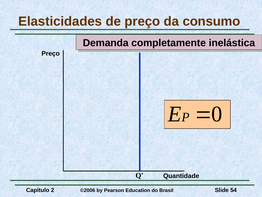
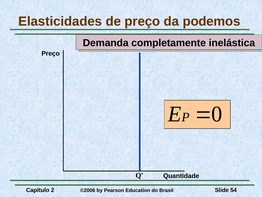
consumo: consumo -> podemos
